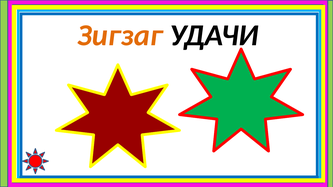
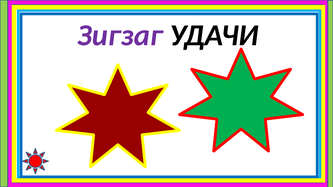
Зигзаг colour: orange -> purple
